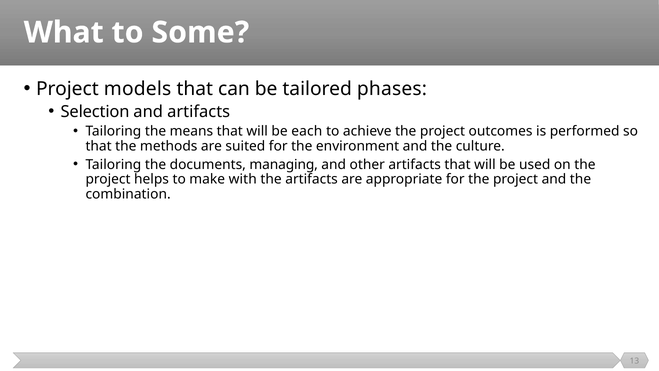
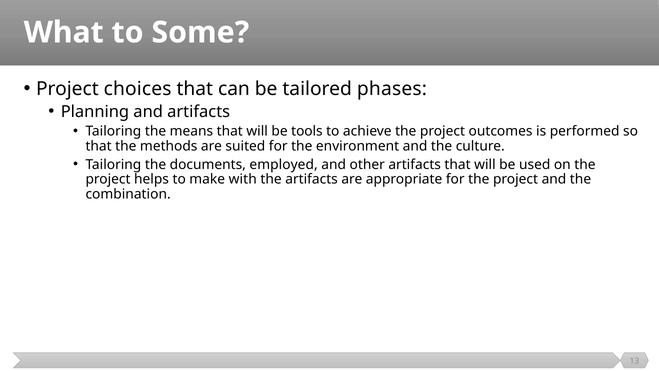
models: models -> choices
Selection: Selection -> Planning
each: each -> tools
managing: managing -> employed
